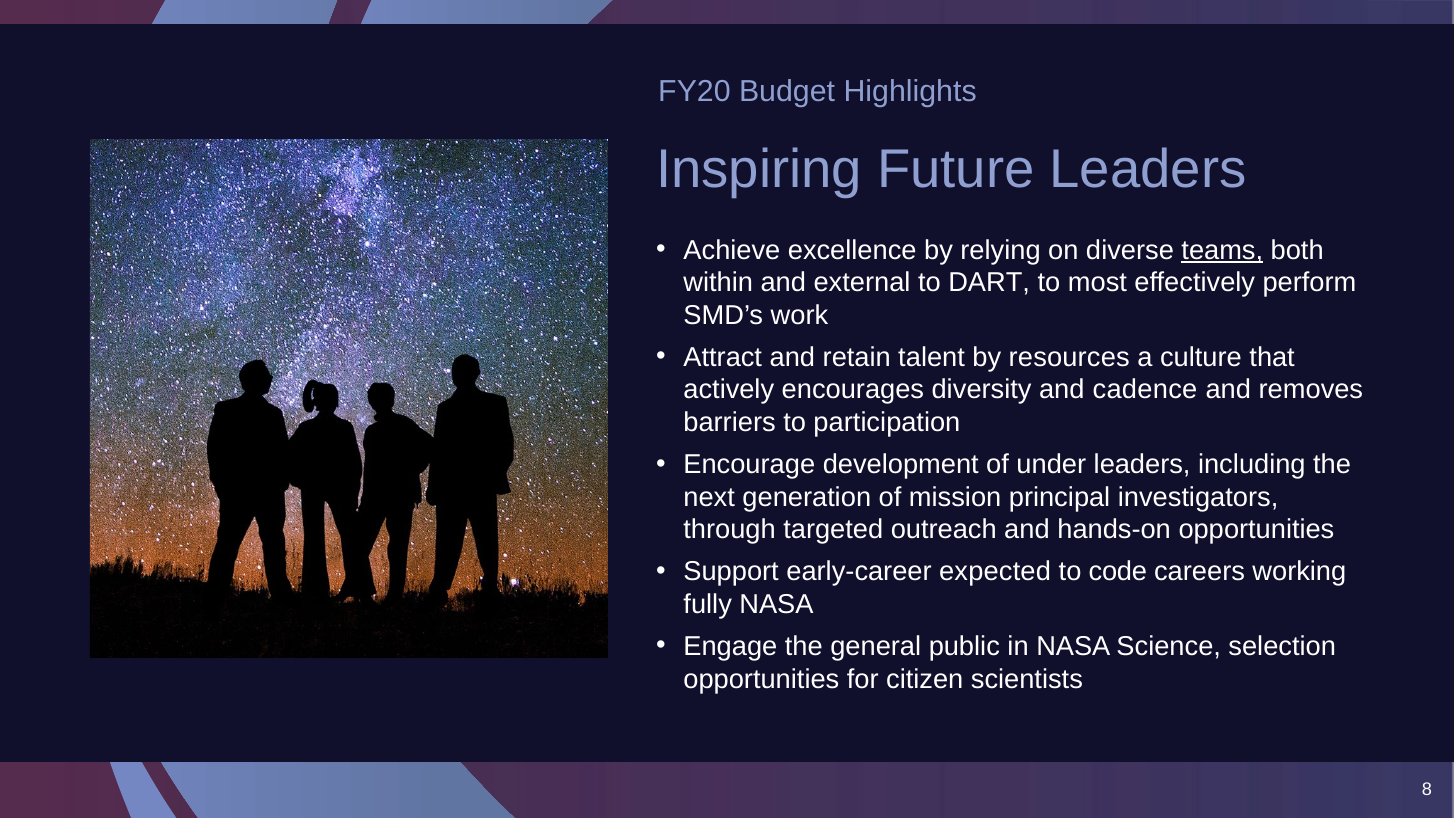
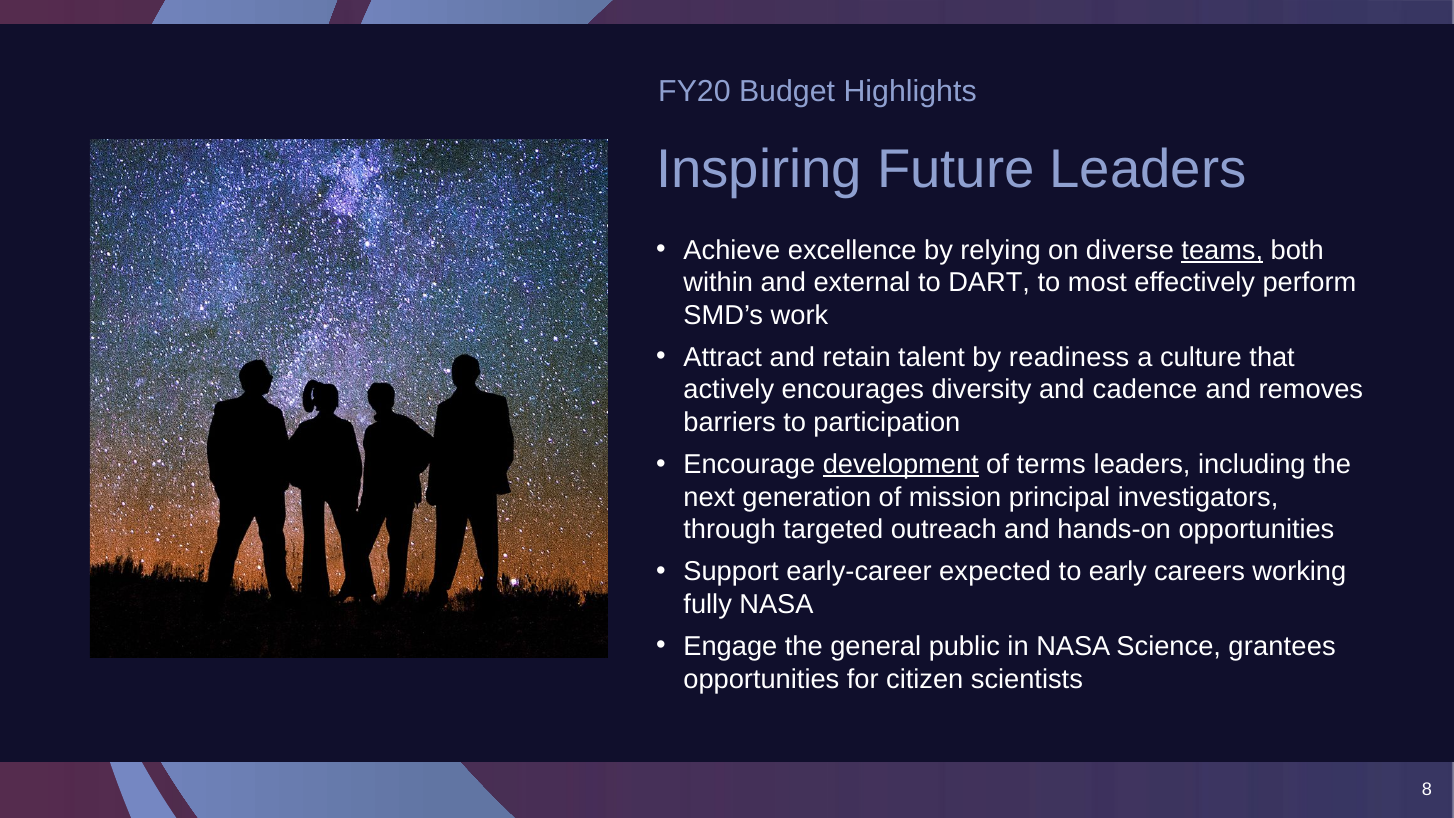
resources: resources -> readiness
development underline: none -> present
under: under -> terms
code: code -> early
selection: selection -> grantees
